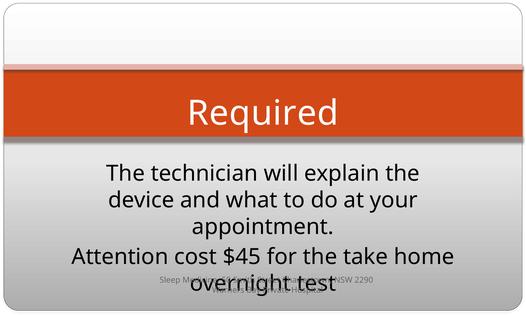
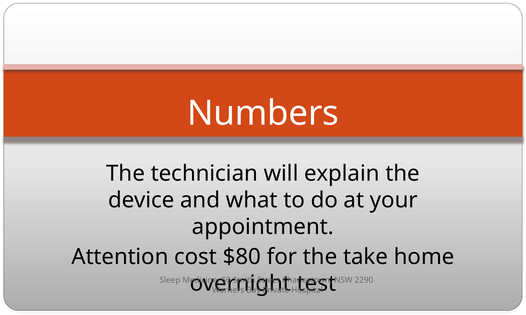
Required: Required -> Numbers
$45: $45 -> $80
